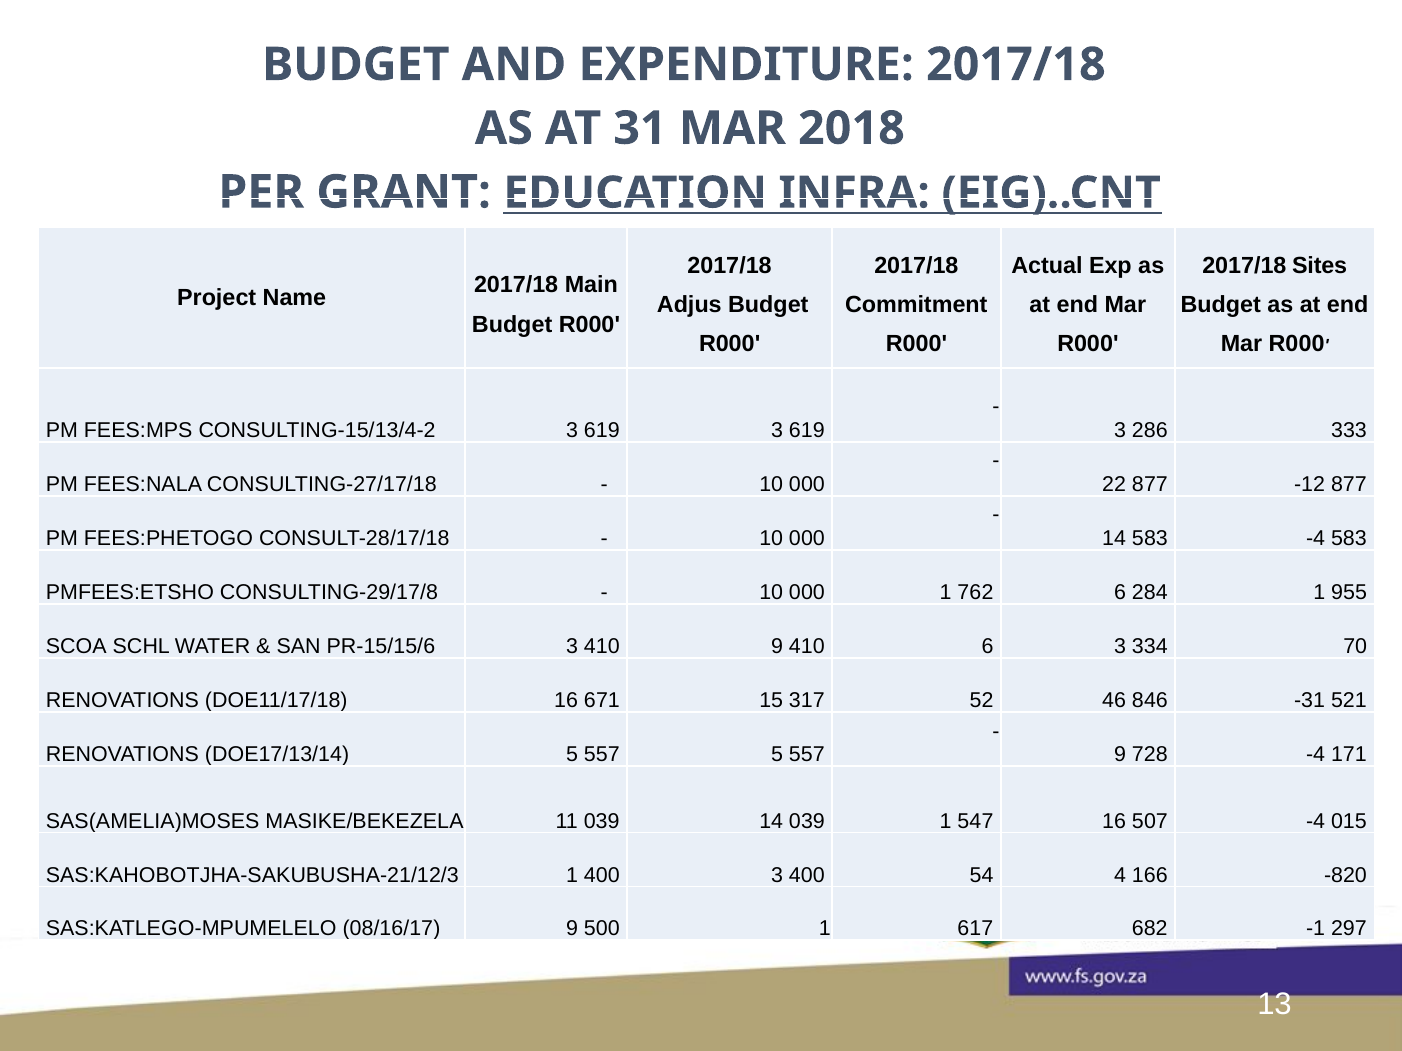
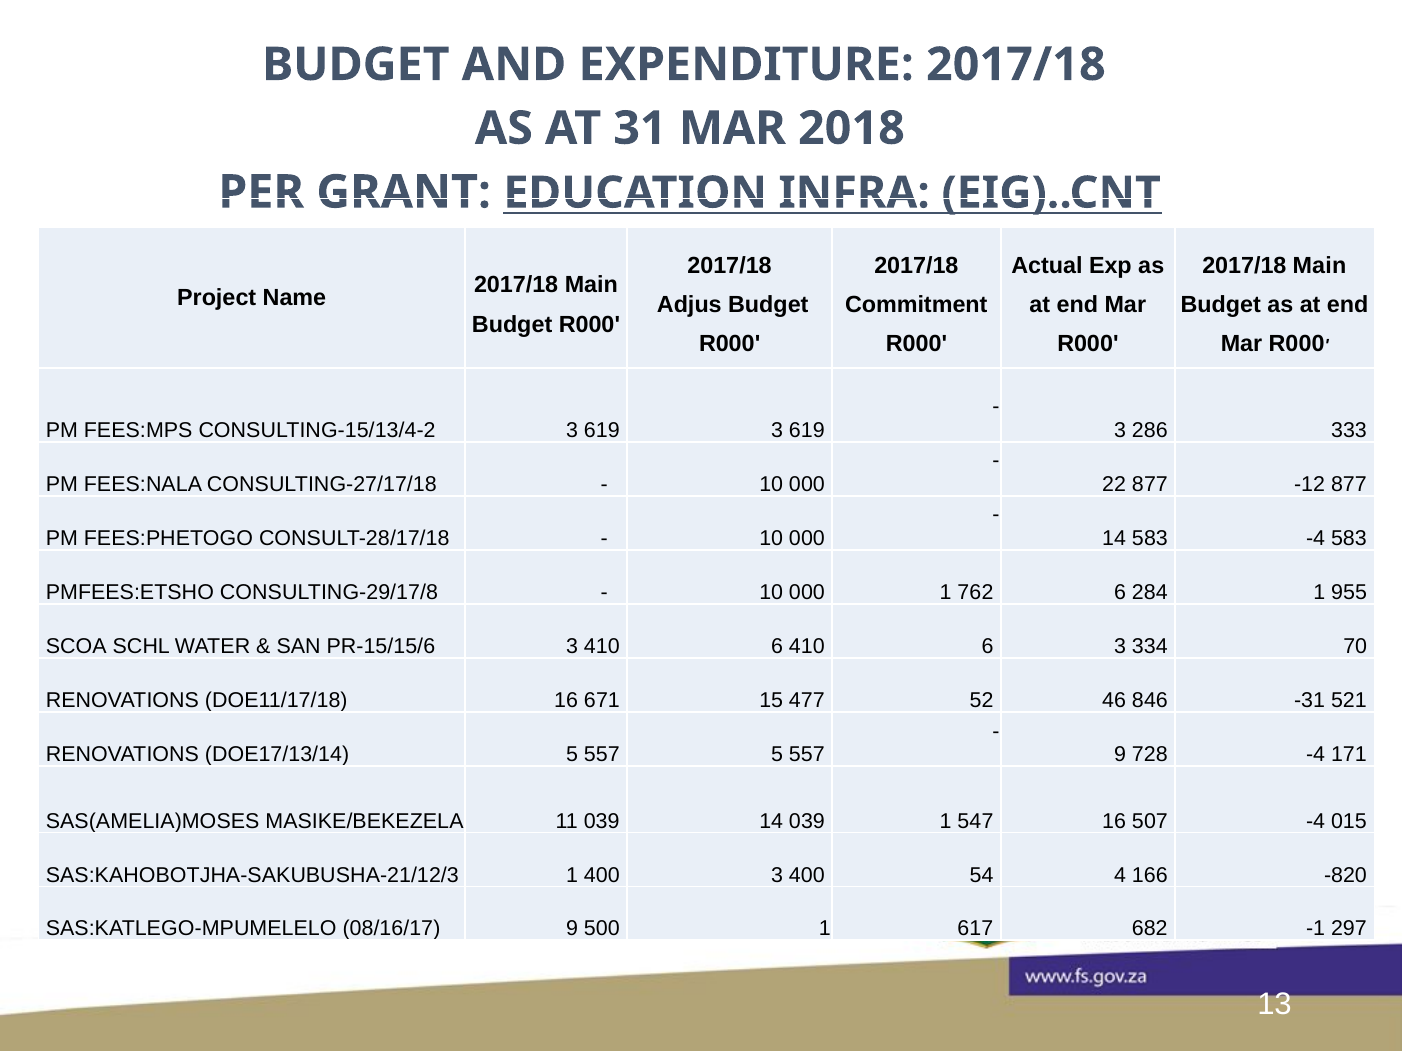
Sites at (1320, 266): Sites -> Main
3 410 9: 9 -> 6
317: 317 -> 477
